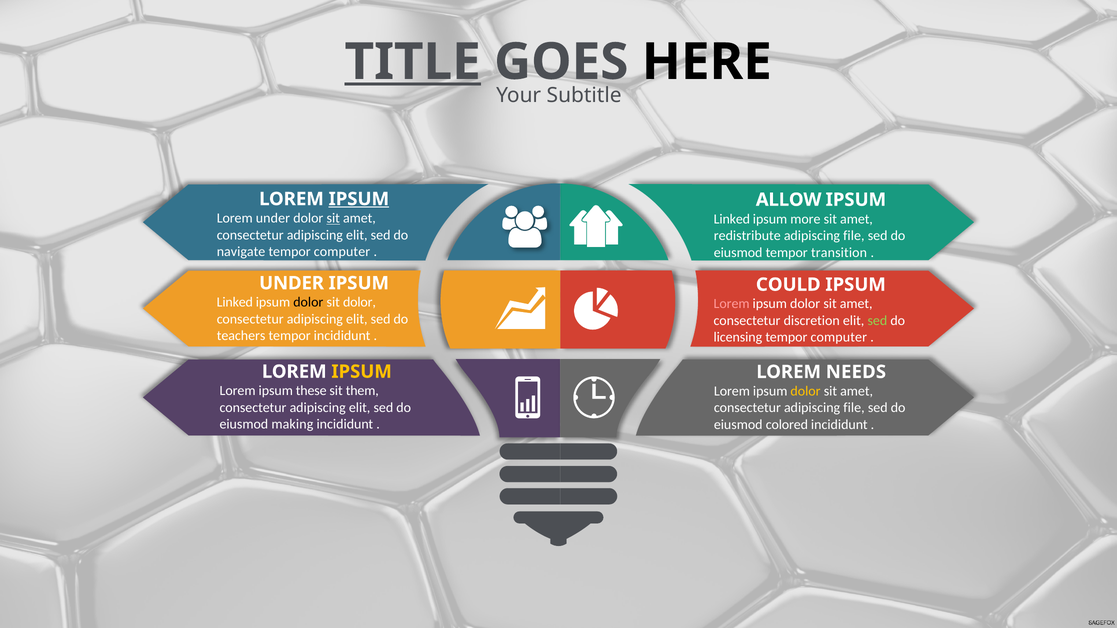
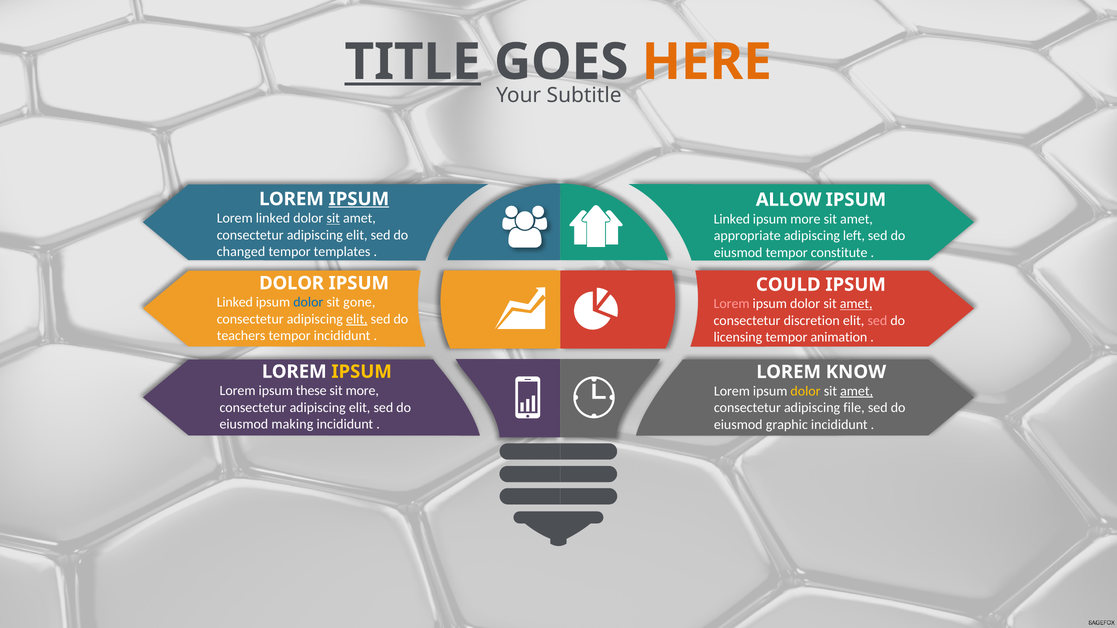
HERE colour: black -> orange
Lorem under: under -> linked
redistribute: redistribute -> appropriate
file at (854, 236): file -> left
navigate: navigate -> changed
computer at (342, 252): computer -> templates
transition: transition -> constitute
UNDER at (292, 283): UNDER -> DOLOR
dolor at (308, 302) colour: black -> blue
sit dolor: dolor -> gone
amet at (856, 304) underline: none -> present
elit at (357, 319) underline: none -> present
sed at (877, 321) colour: light green -> pink
computer at (839, 337): computer -> animation
NEEDS: NEEDS -> KNOW
sit them: them -> more
amet at (857, 391) underline: none -> present
colored: colored -> graphic
